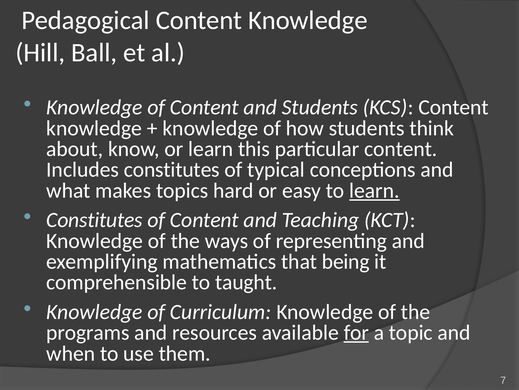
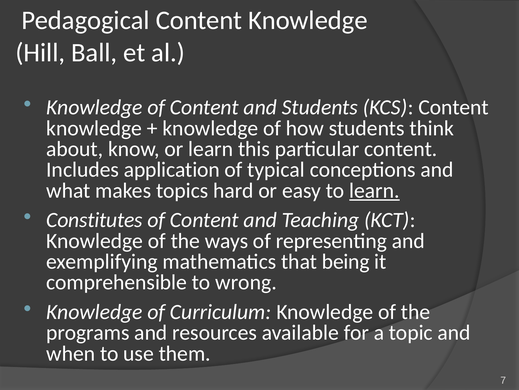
Includes constitutes: constitutes -> application
taught: taught -> wrong
for underline: present -> none
